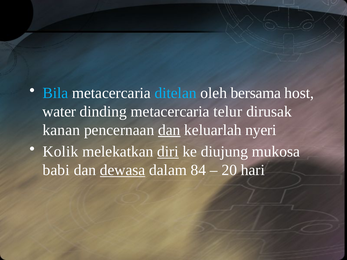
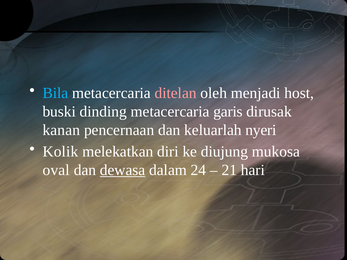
ditelan colour: light blue -> pink
bersama: bersama -> menjadi
water: water -> buski
telur: telur -> garis
dan at (169, 130) underline: present -> none
diri underline: present -> none
babi: babi -> oval
84: 84 -> 24
20: 20 -> 21
